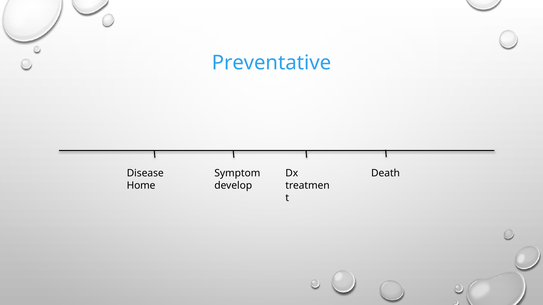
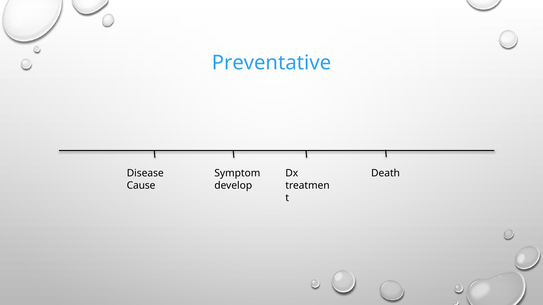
Home: Home -> Cause
